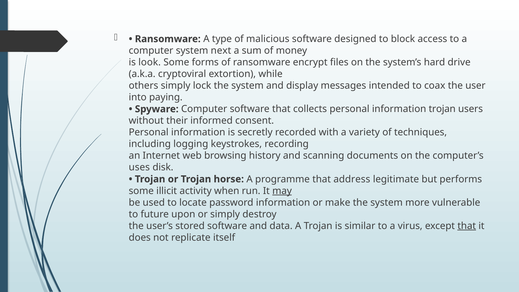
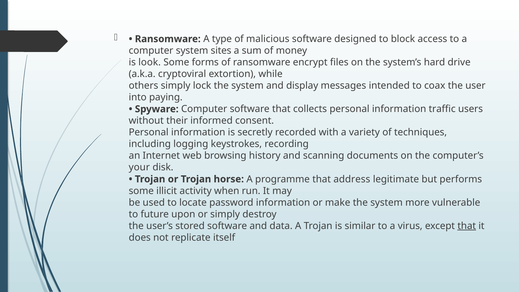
next: next -> sites
information trojan: trojan -> traffic
uses: uses -> your
may underline: present -> none
